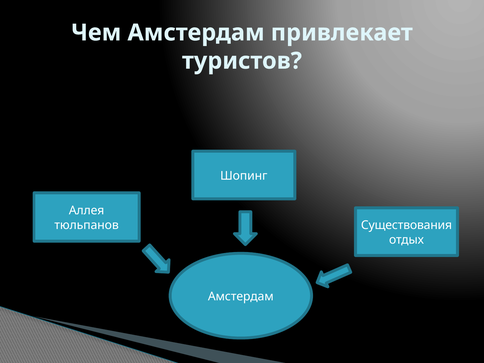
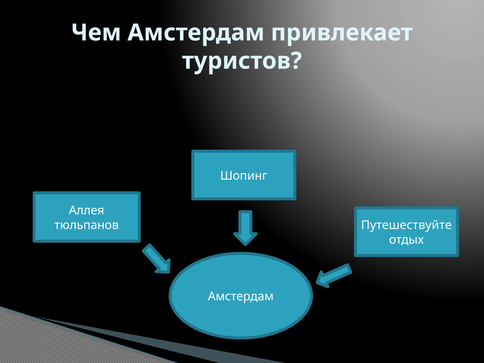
Существования: Существования -> Путешествуйте
